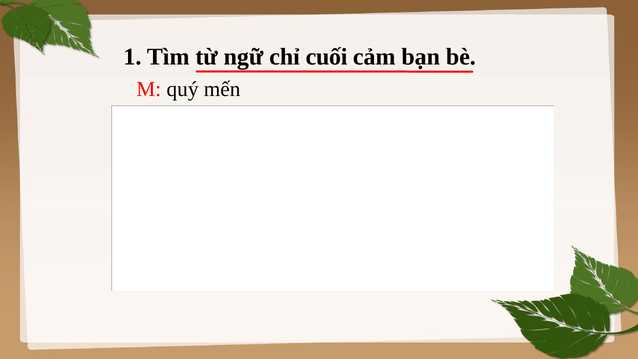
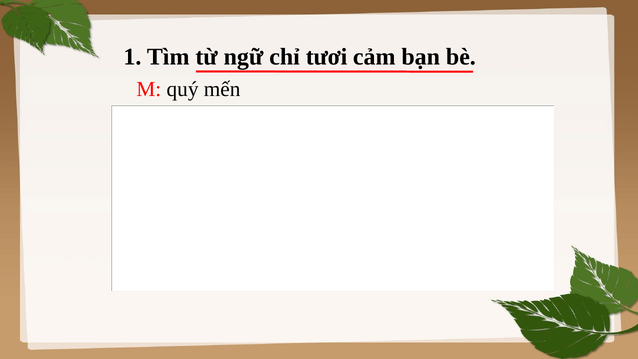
cuối: cuối -> tươi
